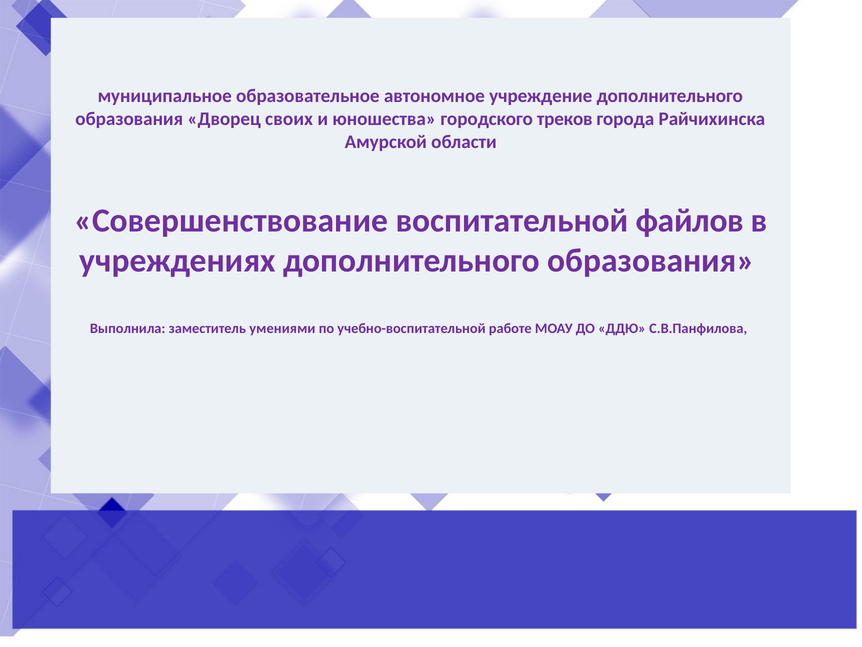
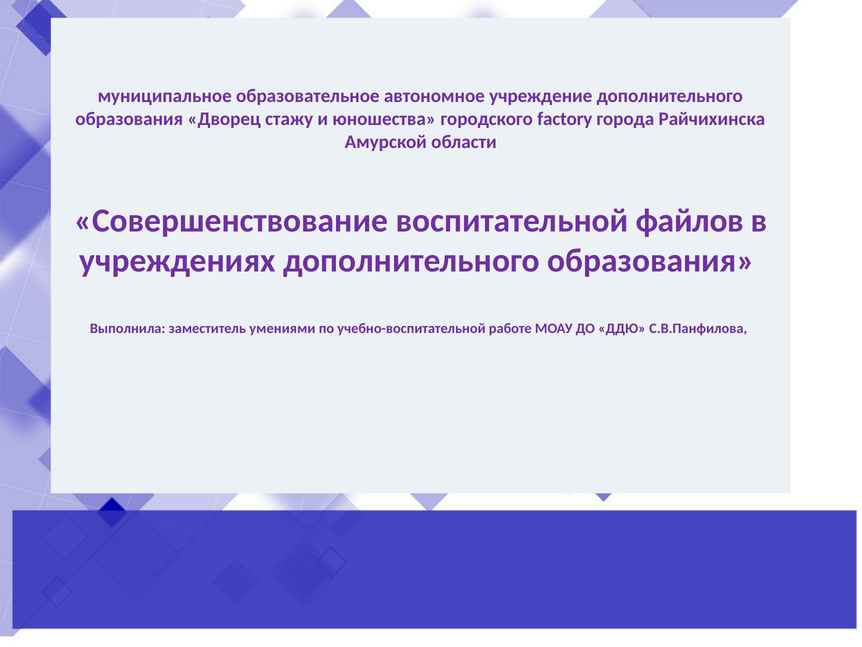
своих: своих -> стажу
треков: треков -> factory
